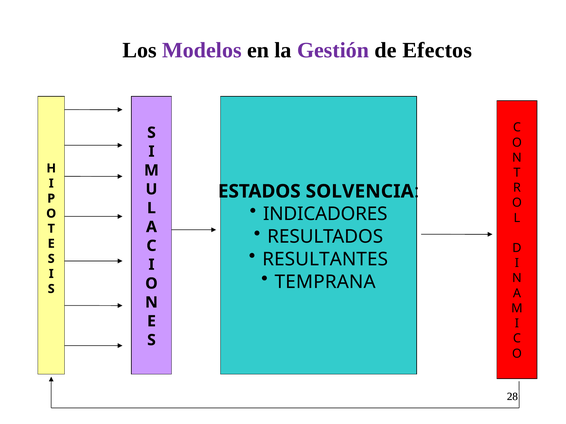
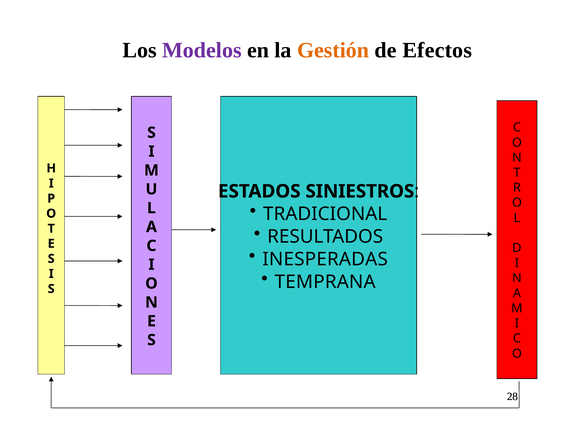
Gestión colour: purple -> orange
SOLVENCIA: SOLVENCIA -> SINIESTROS
INDICADORES: INDICADORES -> TRADICIONAL
RESULTANTES: RESULTANTES -> INESPERADAS
